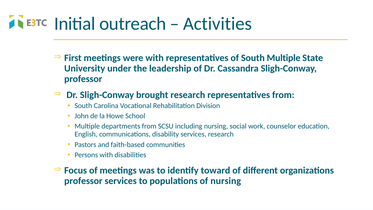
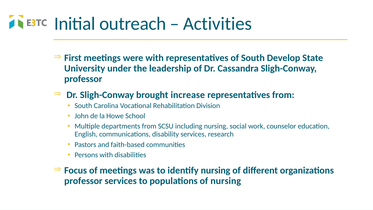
South Multiple: Multiple -> Develop
brought research: research -> increase
identify toward: toward -> nursing
